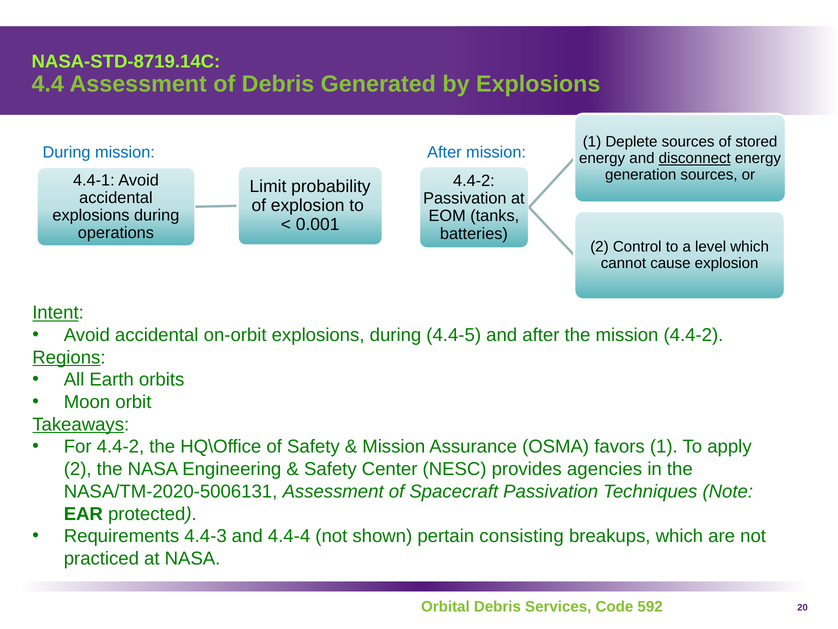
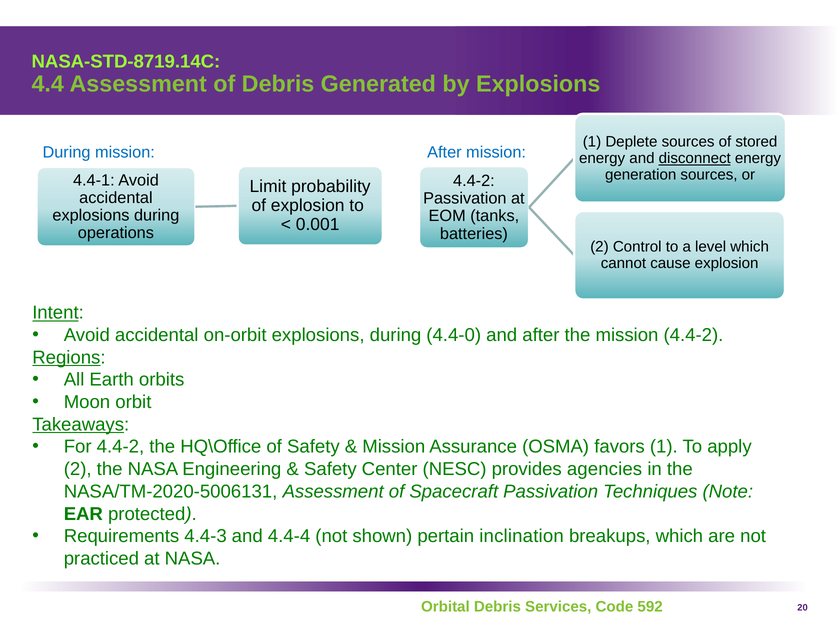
4.4-5: 4.4-5 -> 4.4-0
consisting: consisting -> inclination
